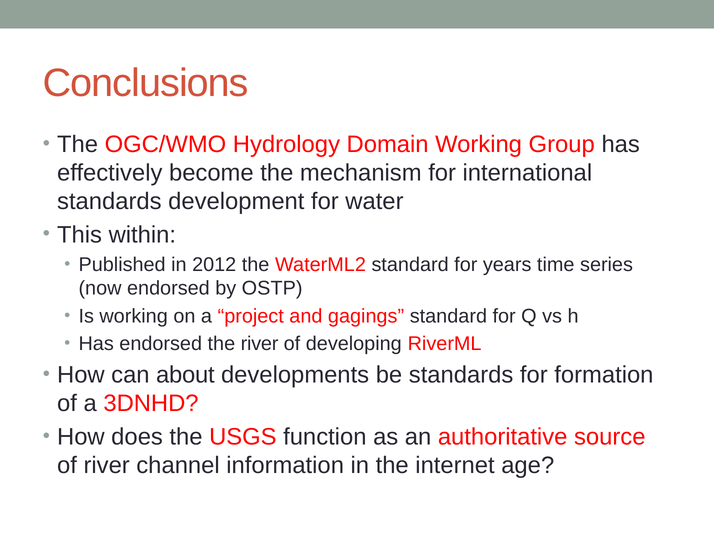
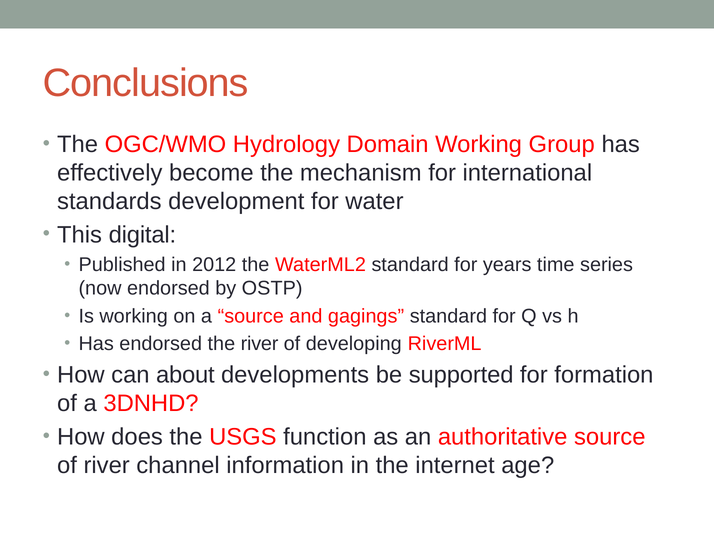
within: within -> digital
a project: project -> source
be standards: standards -> supported
